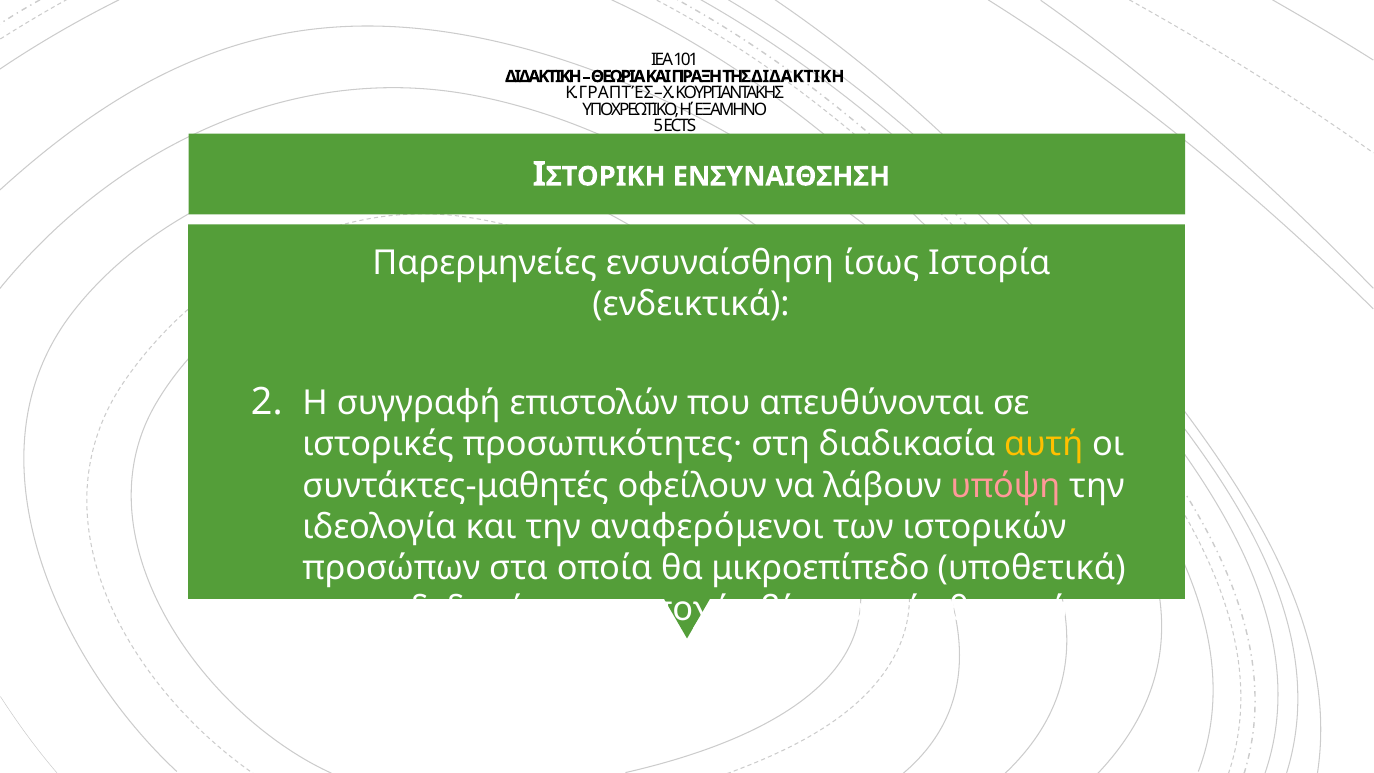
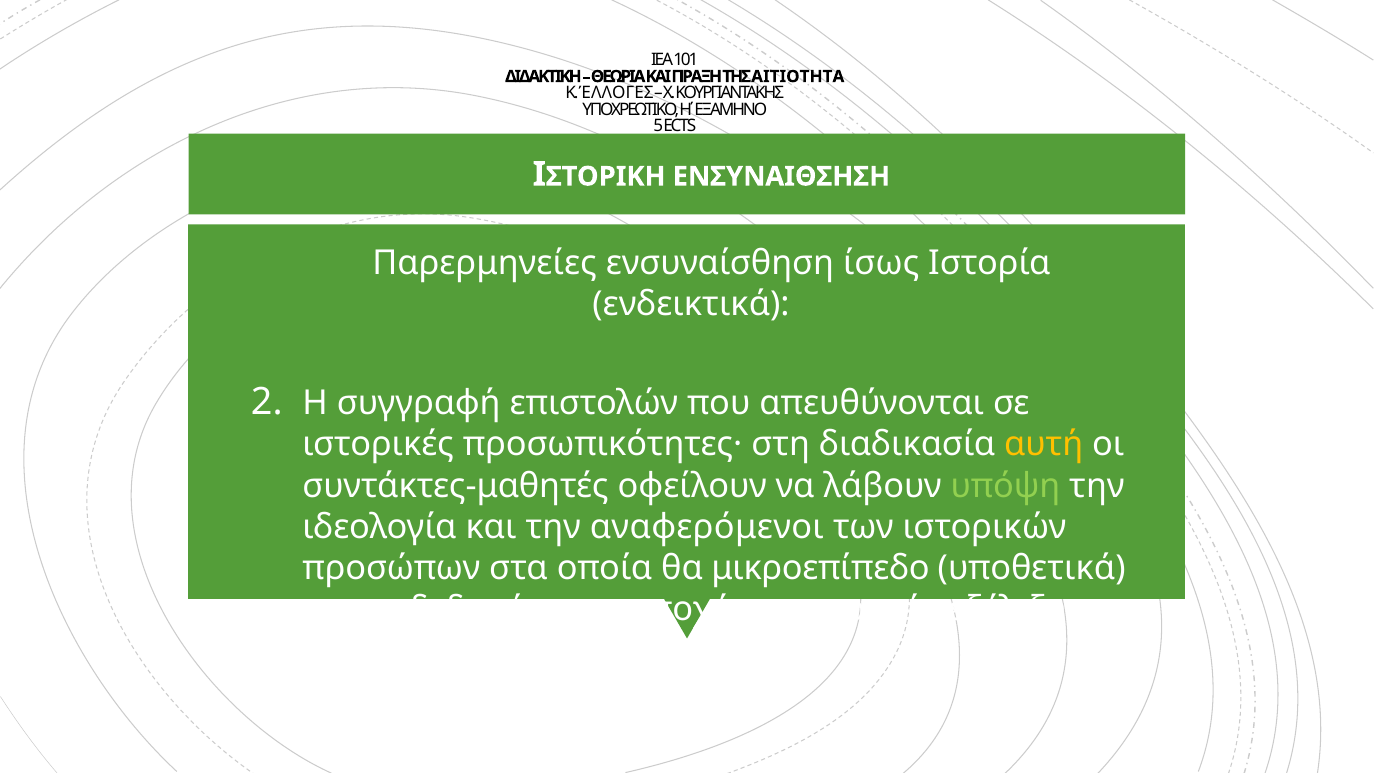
ΤΗΣ ΔΙΔΑΚΤΙΚΗ: ΔΙΔΑΚΤΙΚΗ -> ΑΙΤΙΟΤΗΤΑ
ΓΡΑΠΤΈΣ: ΓΡΑΠΤΈΣ -> ΈΛΛΟΓΕΣ
υπόψη colour: pink -> light green
βίου: βίου -> στον
θεσμούς: θεσμούς -> εξέλιξης
